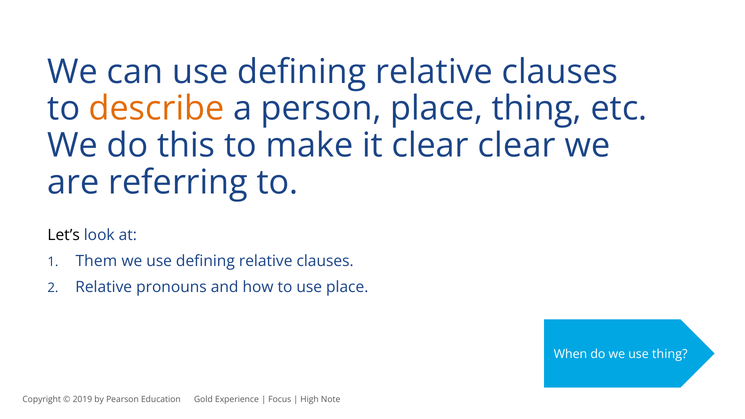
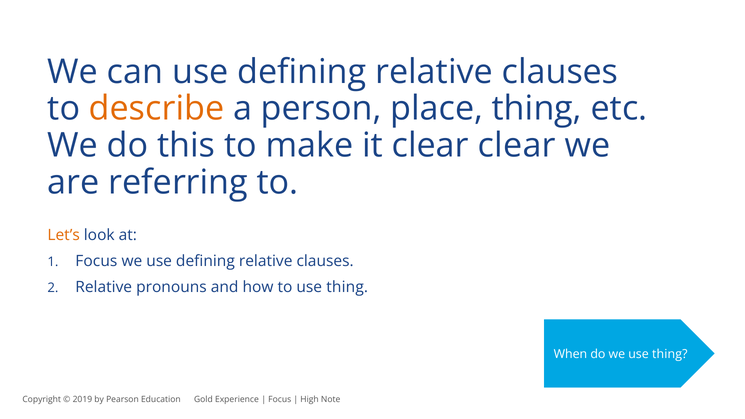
Let’s colour: black -> orange
Them at (96, 261): Them -> Focus
to use place: place -> thing
